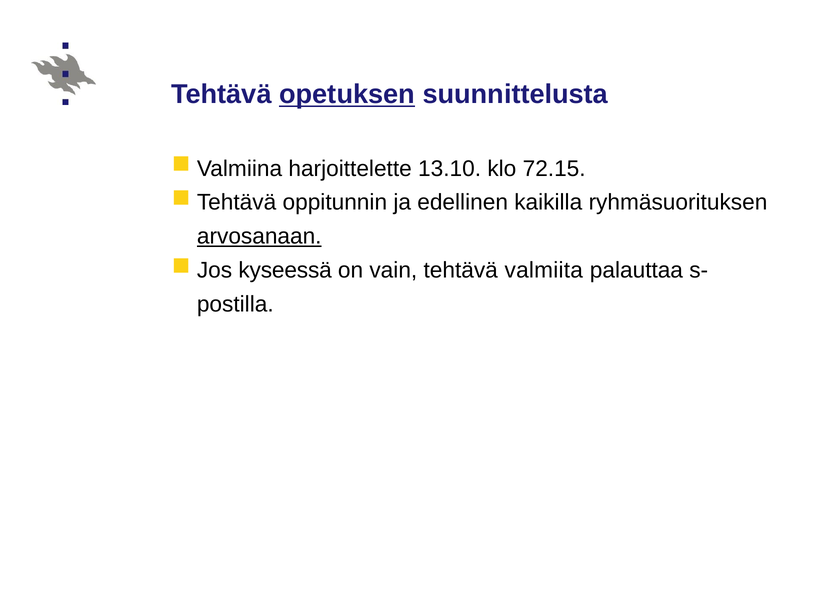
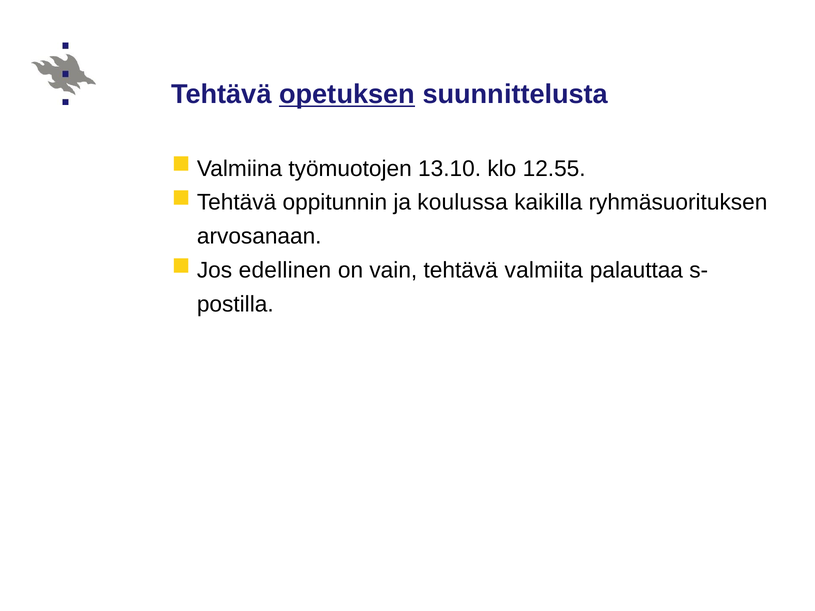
harjoittelette: harjoittelette -> työmuotojen
72.15: 72.15 -> 12.55
edellinen: edellinen -> koulussa
arvosanaan underline: present -> none
kyseessä: kyseessä -> edellinen
